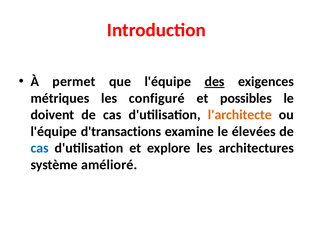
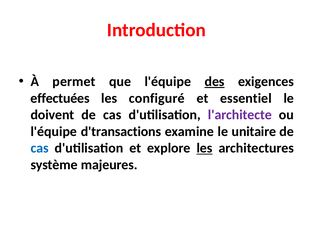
métriques: métriques -> effectuées
possibles: possibles -> essentiel
l'architecte colour: orange -> purple
élevées: élevées -> unitaire
les at (204, 149) underline: none -> present
amélioré: amélioré -> majeures
